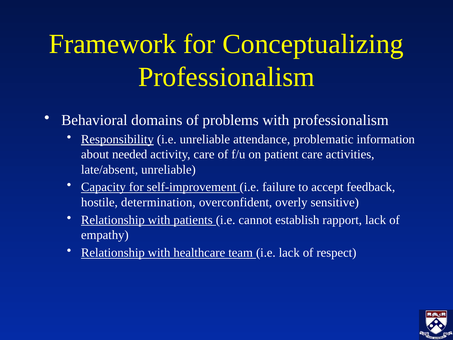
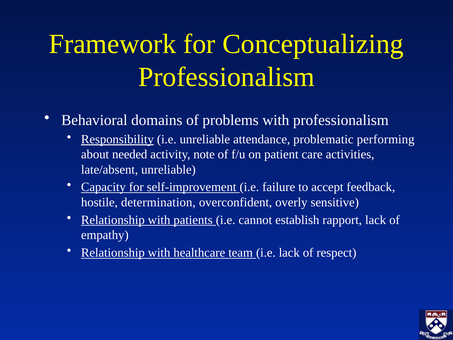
information: information -> performing
activity care: care -> note
